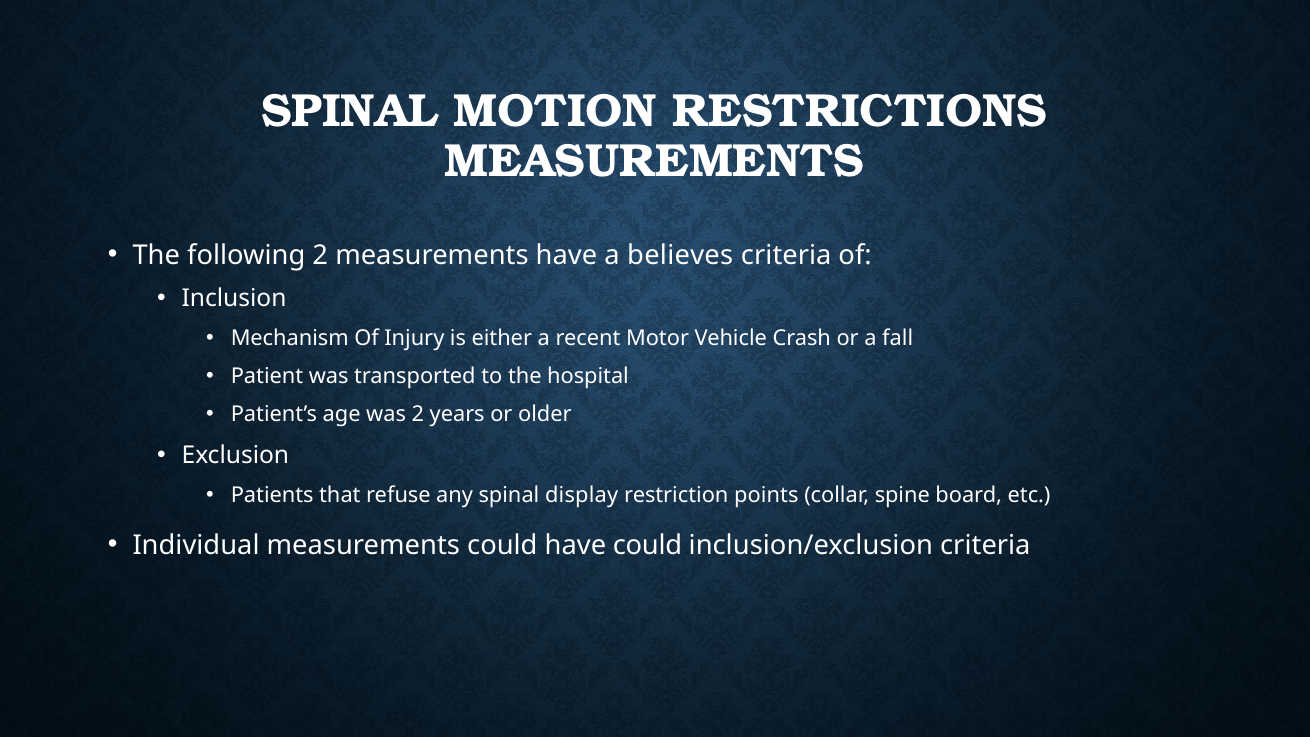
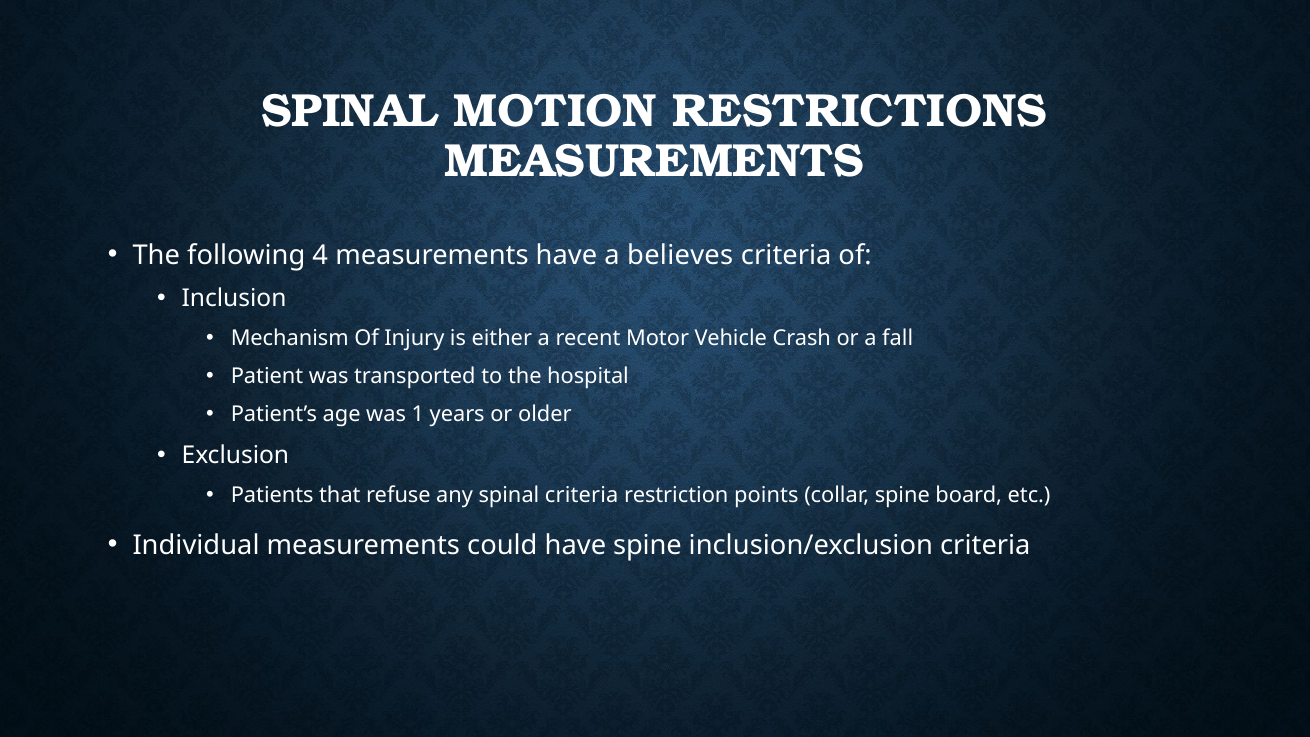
following 2: 2 -> 4
was 2: 2 -> 1
spinal display: display -> criteria
have could: could -> spine
